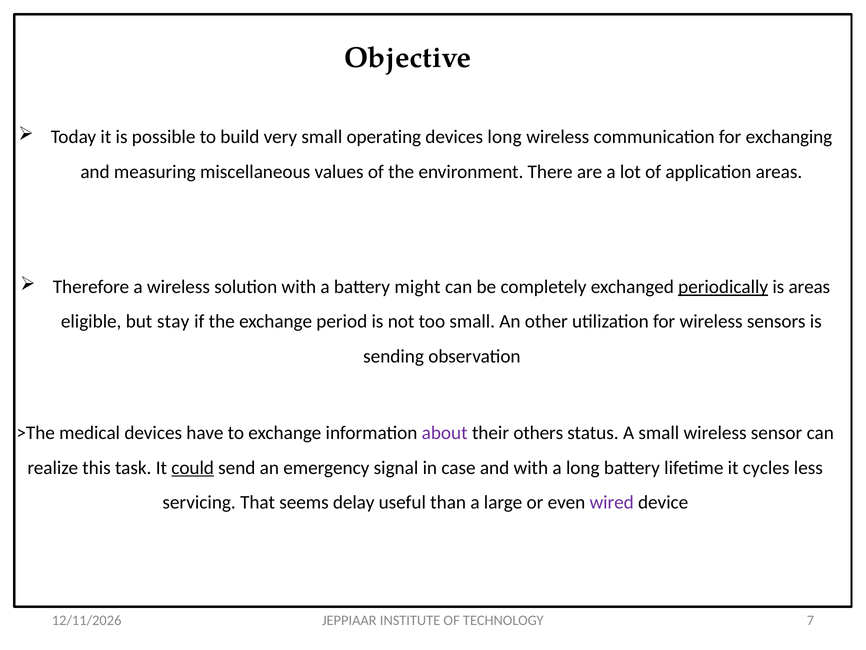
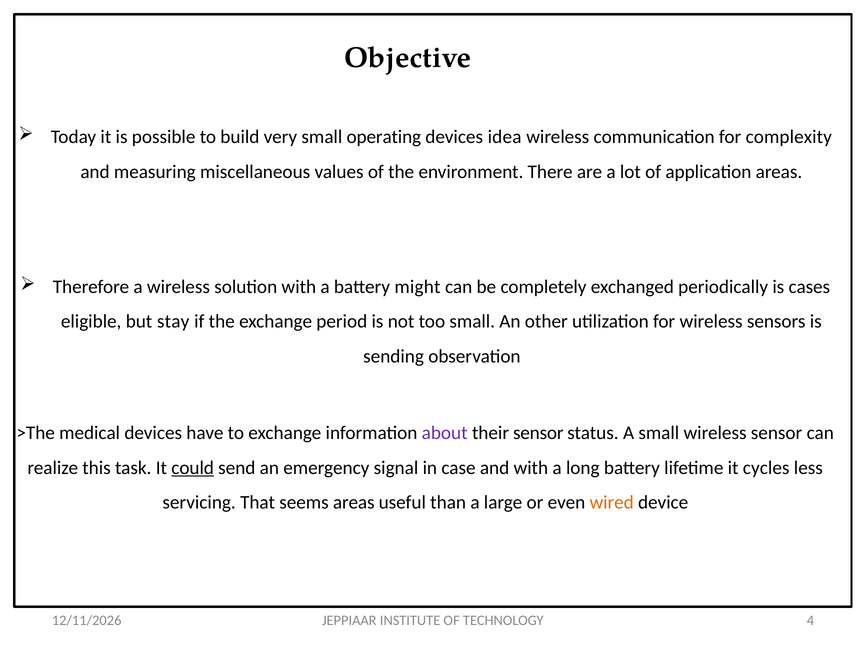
devices long: long -> idea
exchanging: exchanging -> complexity
periodically underline: present -> none
is areas: areas -> cases
their others: others -> sensor
seems delay: delay -> areas
wired colour: purple -> orange
7: 7 -> 4
